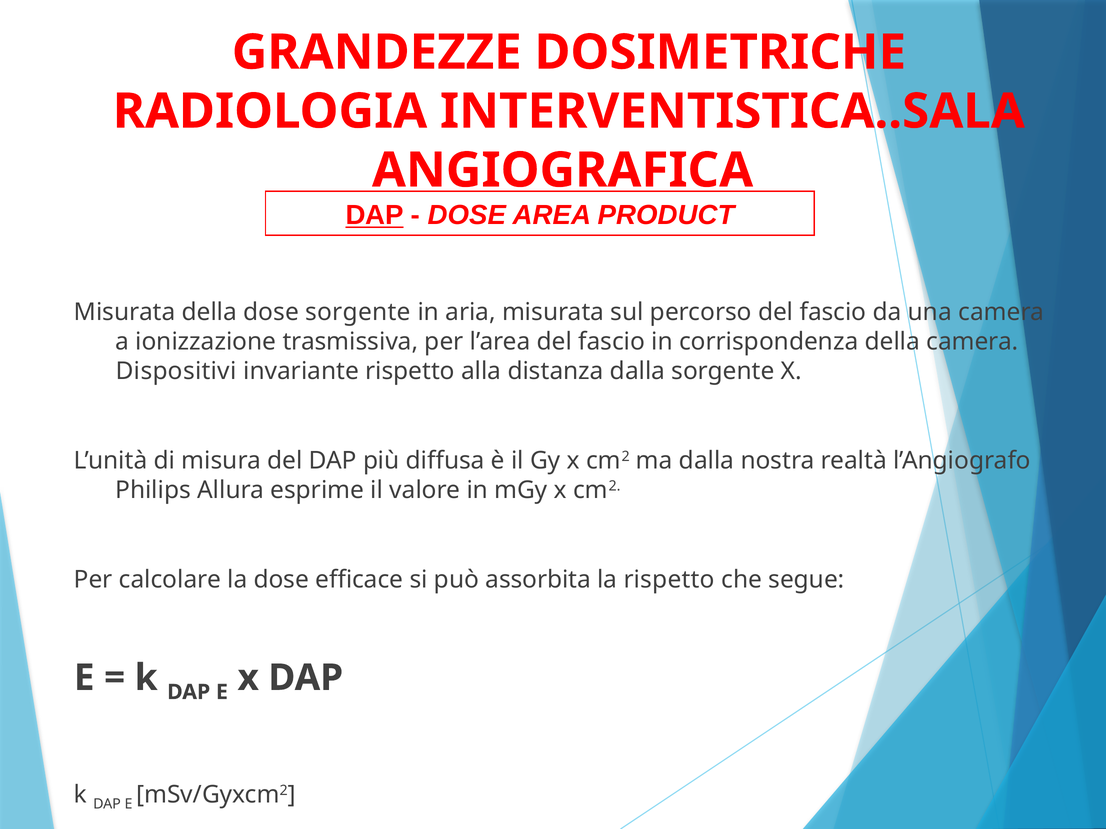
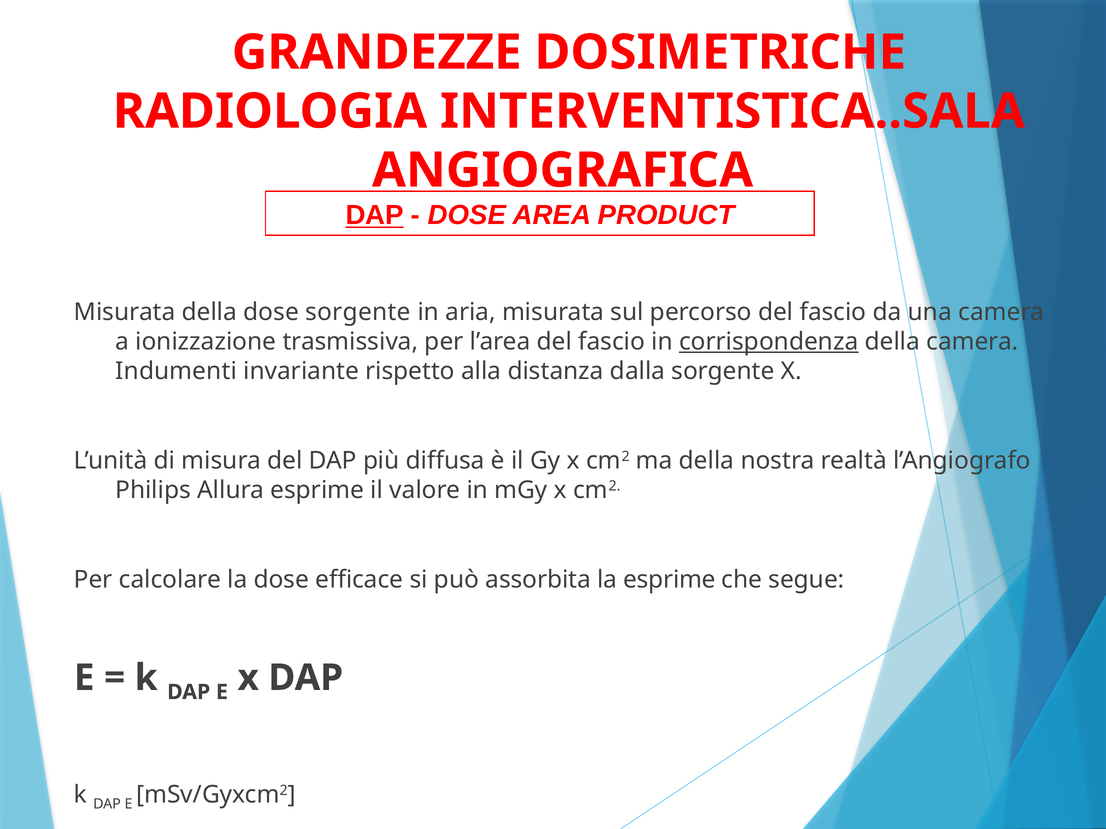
corrispondenza underline: none -> present
Dispositivi: Dispositivi -> Indumenti
ma dalla: dalla -> della
la rispetto: rispetto -> esprime
